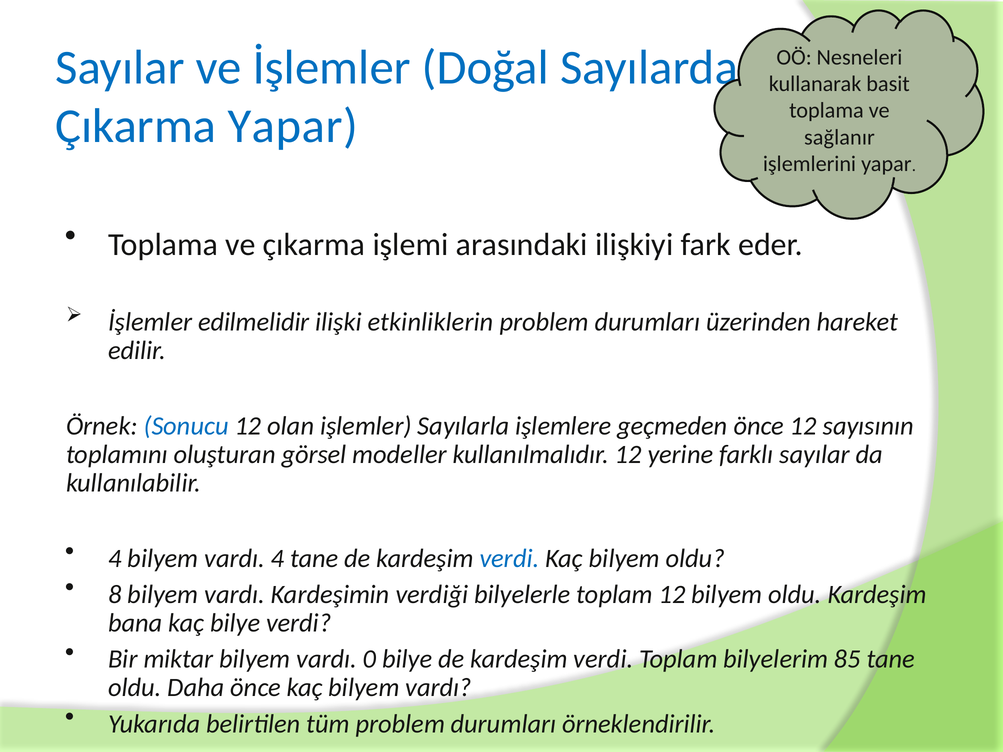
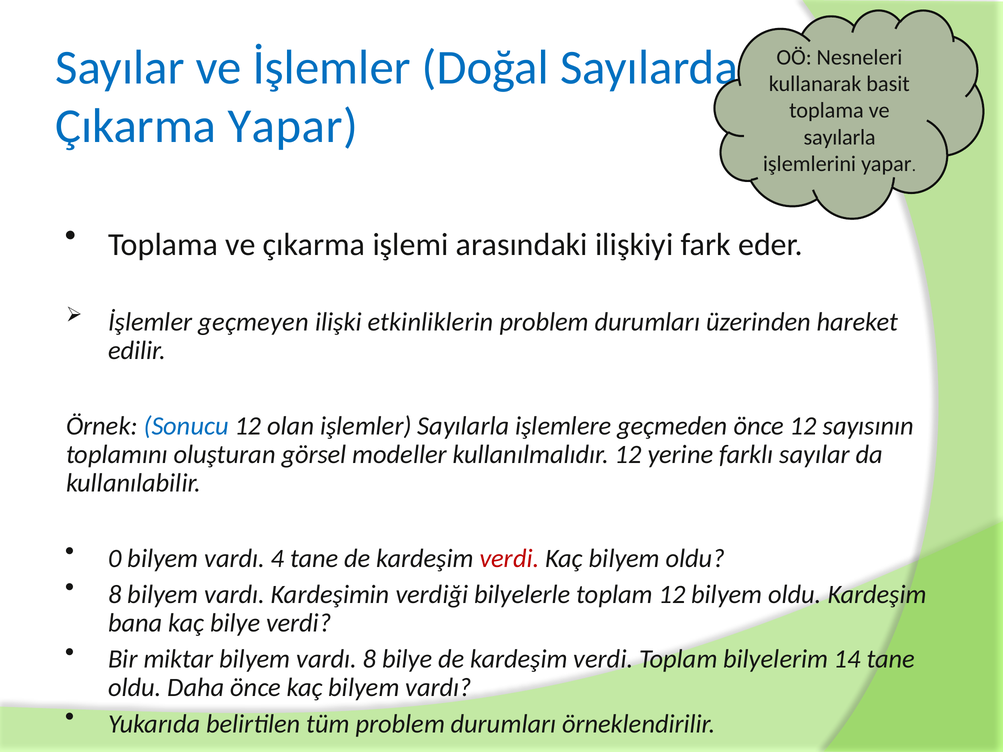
sağlanır at (839, 137): sağlanır -> sayılarla
edilmelidir: edilmelidir -> geçmeyen
4 at (115, 559): 4 -> 0
verdi at (509, 559) colour: blue -> red
vardı 0: 0 -> 8
85: 85 -> 14
